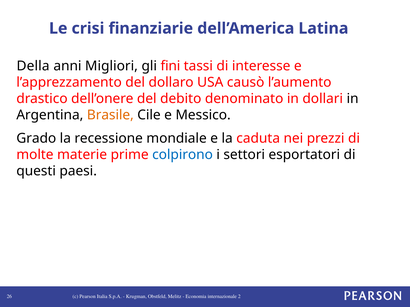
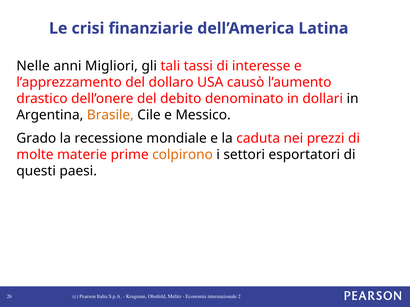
Della: Della -> Nelle
fini: fini -> tali
colpirono colour: blue -> orange
